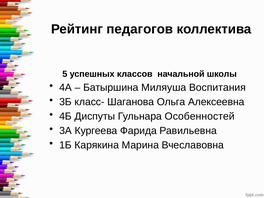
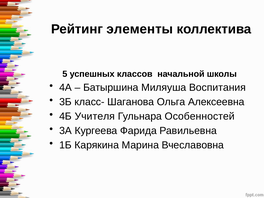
педагогов: педагогов -> элементы
Диспуты: Диспуты -> Учителя
